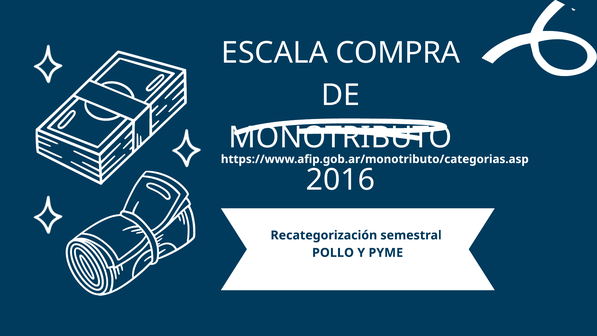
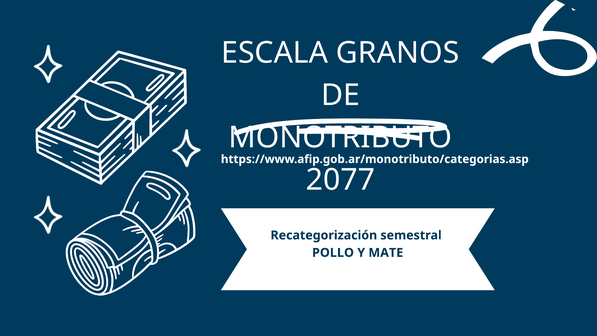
COMPRA: COMPRA -> GRANOS
2016: 2016 -> 2077
PYME: PYME -> MATE
